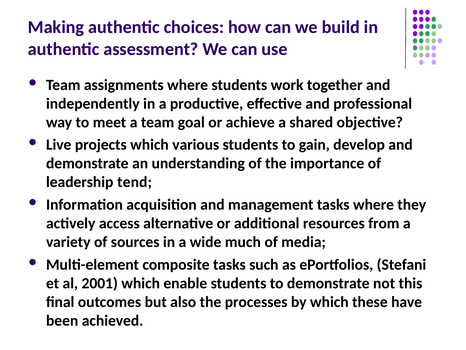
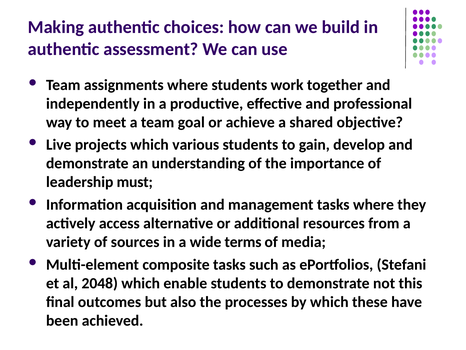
tend: tend -> must
much: much -> terms
2001: 2001 -> 2048
